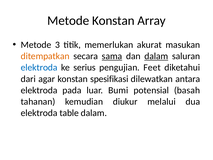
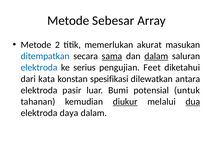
Metode Konstan: Konstan -> Sebesar
3: 3 -> 2
ditempatkan colour: orange -> blue
agar: agar -> kata
pada: pada -> pasir
basah: basah -> untuk
diukur underline: none -> present
dua underline: none -> present
table: table -> daya
